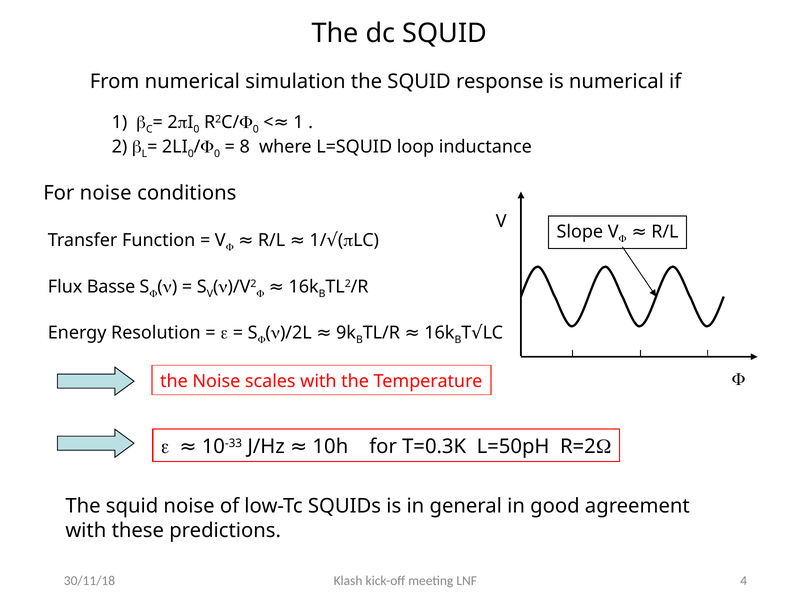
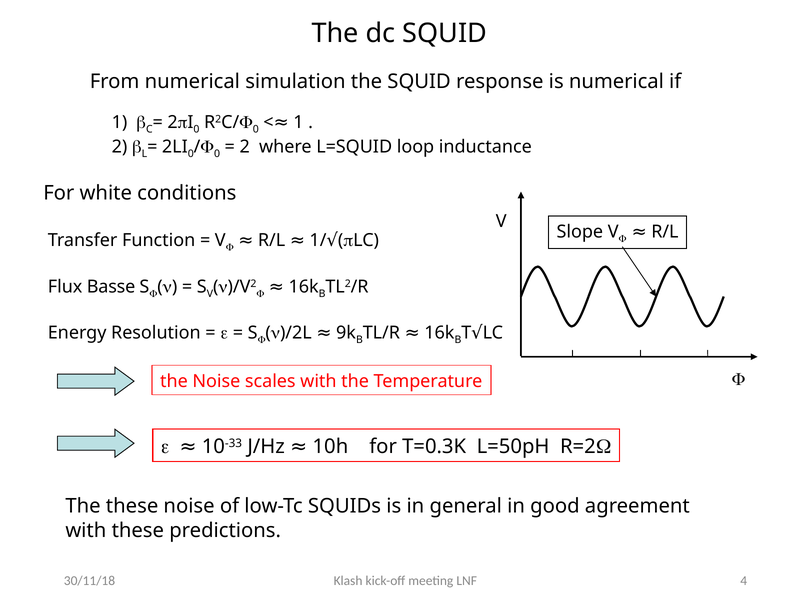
8 at (245, 147): 8 -> 2
For noise: noise -> white
squid at (132, 506): squid -> these
